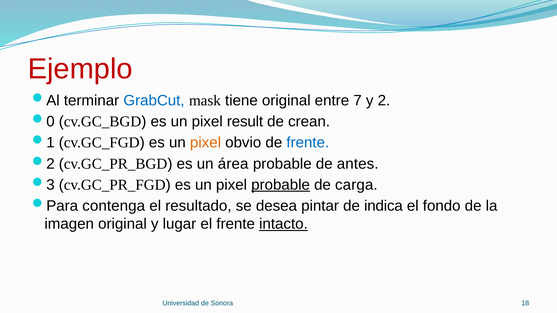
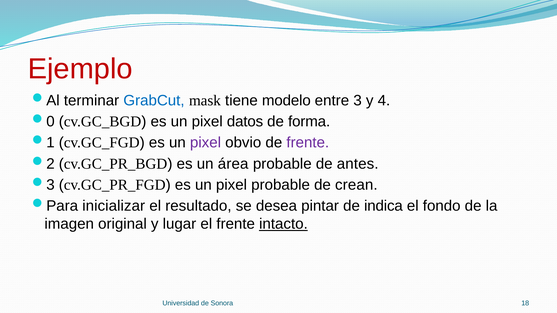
tiene original: original -> modelo
7: 7 -> 3
2: 2 -> 4
result: result -> datos
crean: crean -> forma
pixel at (206, 143) colour: orange -> purple
frente at (308, 143) colour: blue -> purple
probable at (281, 185) underline: present -> none
carga: carga -> crean
contenga: contenga -> inicializar
